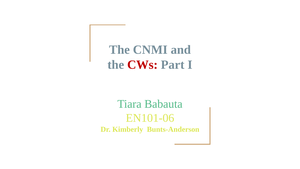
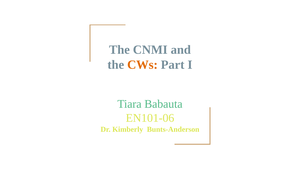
CWs colour: red -> orange
